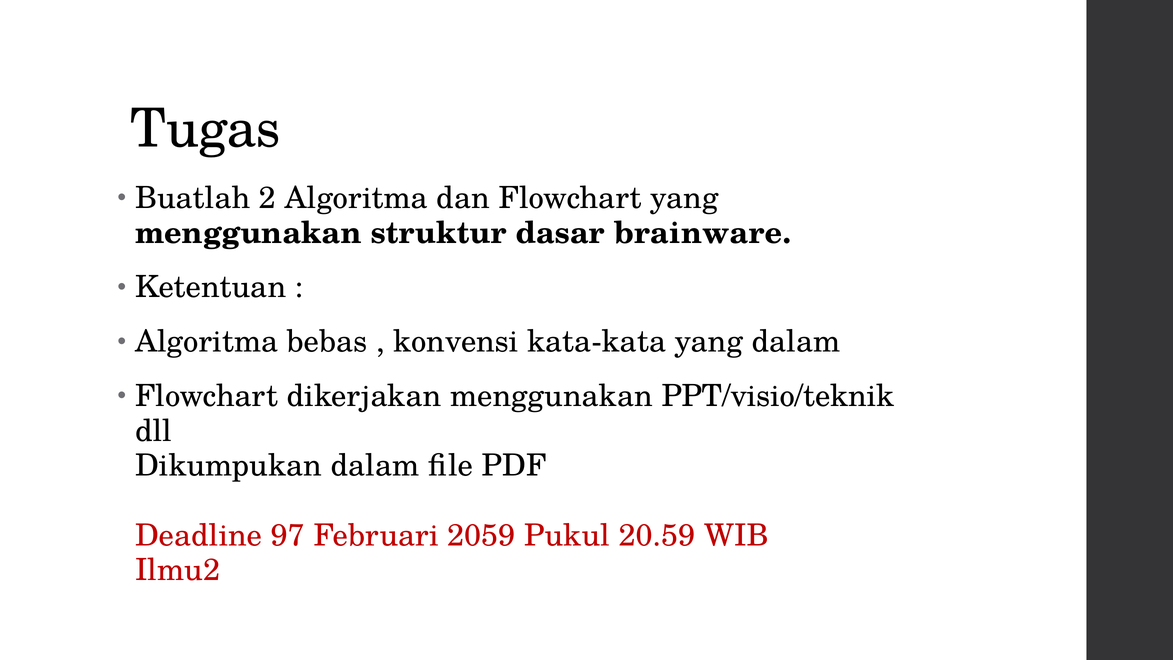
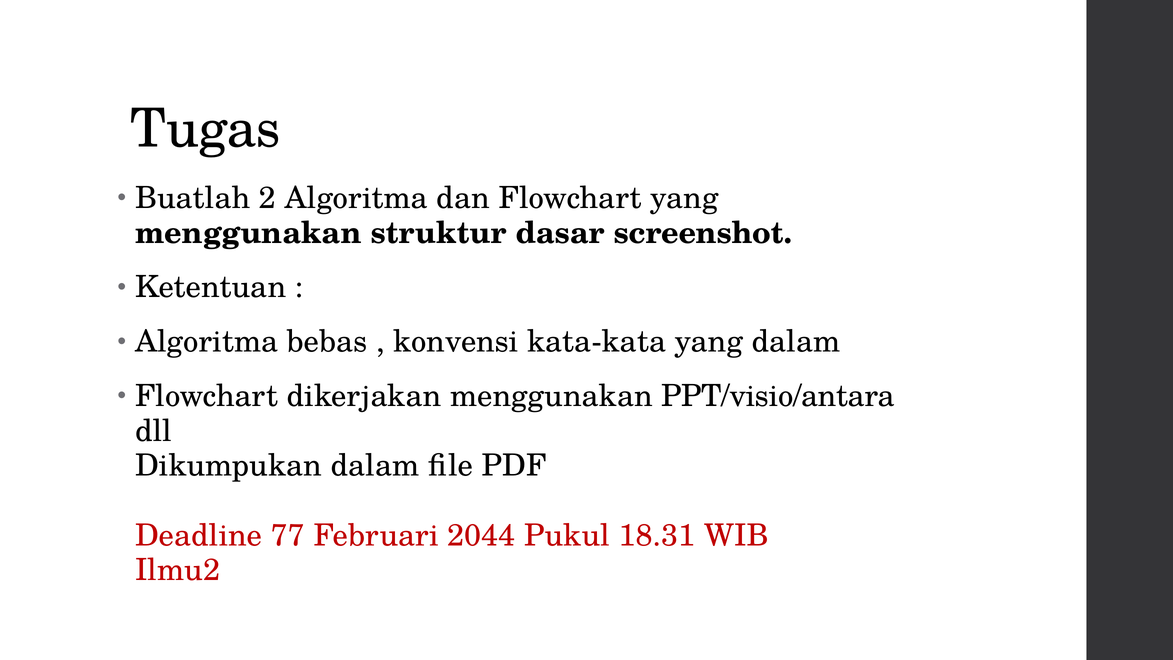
brainware: brainware -> screenshot
PPT/visio/teknik: PPT/visio/teknik -> PPT/visio/antara
97: 97 -> 77
2059: 2059 -> 2044
20.59: 20.59 -> 18.31
